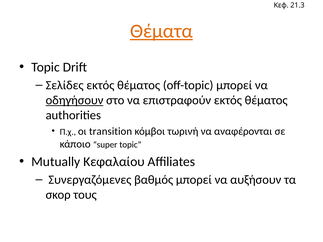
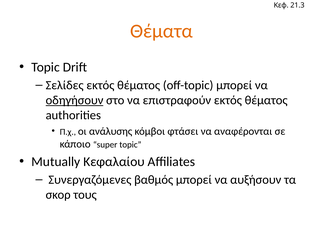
Θέματα underline: present -> none
transition: transition -> ανάλυσης
τωρινή: τωρινή -> φτάσει
